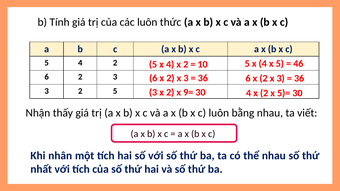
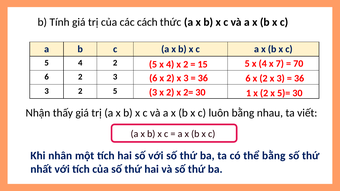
các luôn: luôn -> cách
10: 10 -> 15
x 5: 5 -> 7
46: 46 -> 70
9=: 9= -> 2=
30 4: 4 -> 1
thể nhau: nhau -> bằng
